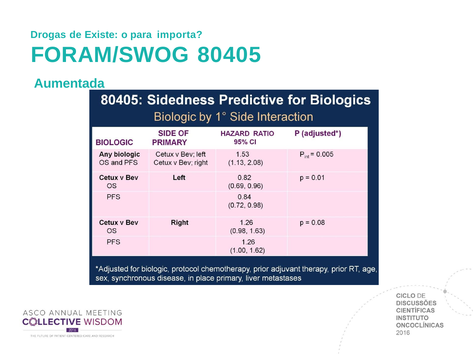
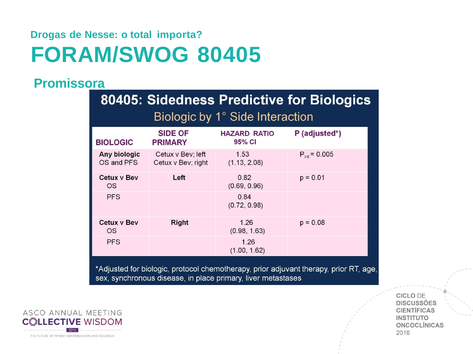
Existe: Existe -> Nesse
para: para -> total
Aumentada: Aumentada -> Promissora
